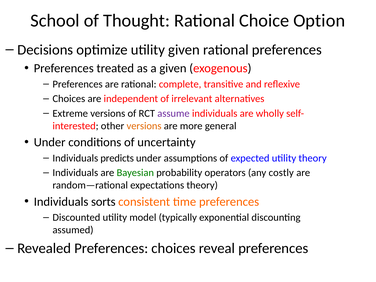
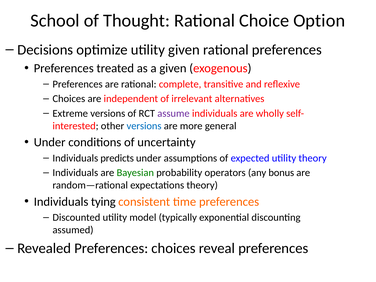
versions at (144, 126) colour: orange -> blue
costly: costly -> bonus
sorts: sorts -> tying
